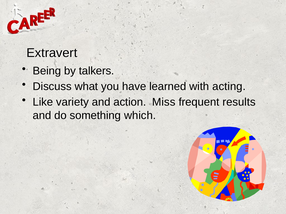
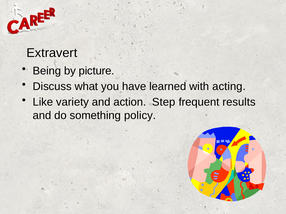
talkers: talkers -> picture
Miss: Miss -> Step
which: which -> policy
